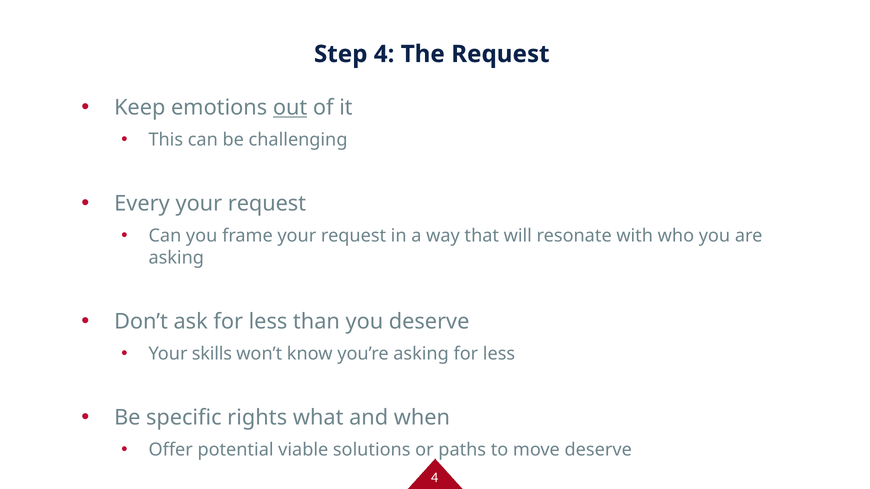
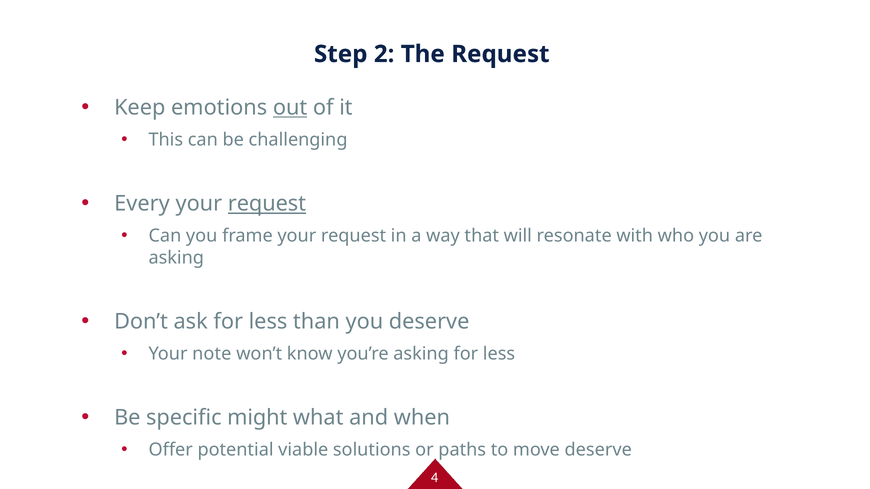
Step 4: 4 -> 2
request at (267, 204) underline: none -> present
skills: skills -> note
rights: rights -> might
